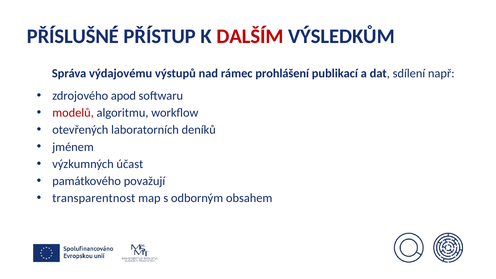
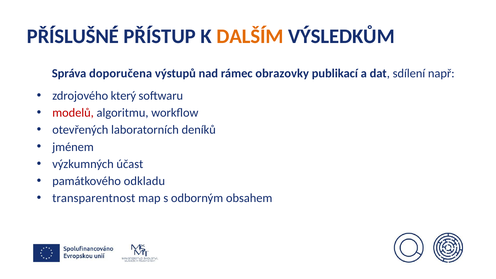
DALŠÍM colour: red -> orange
výdajovému: výdajovému -> doporučena
prohlášení: prohlášení -> obrazovky
apod: apod -> který
považují: považují -> odkladu
